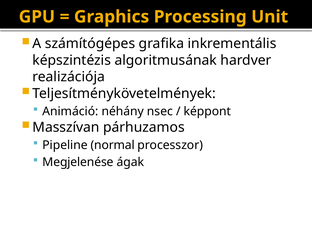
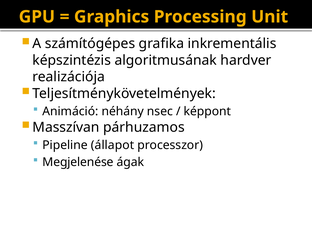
normal: normal -> állapot
